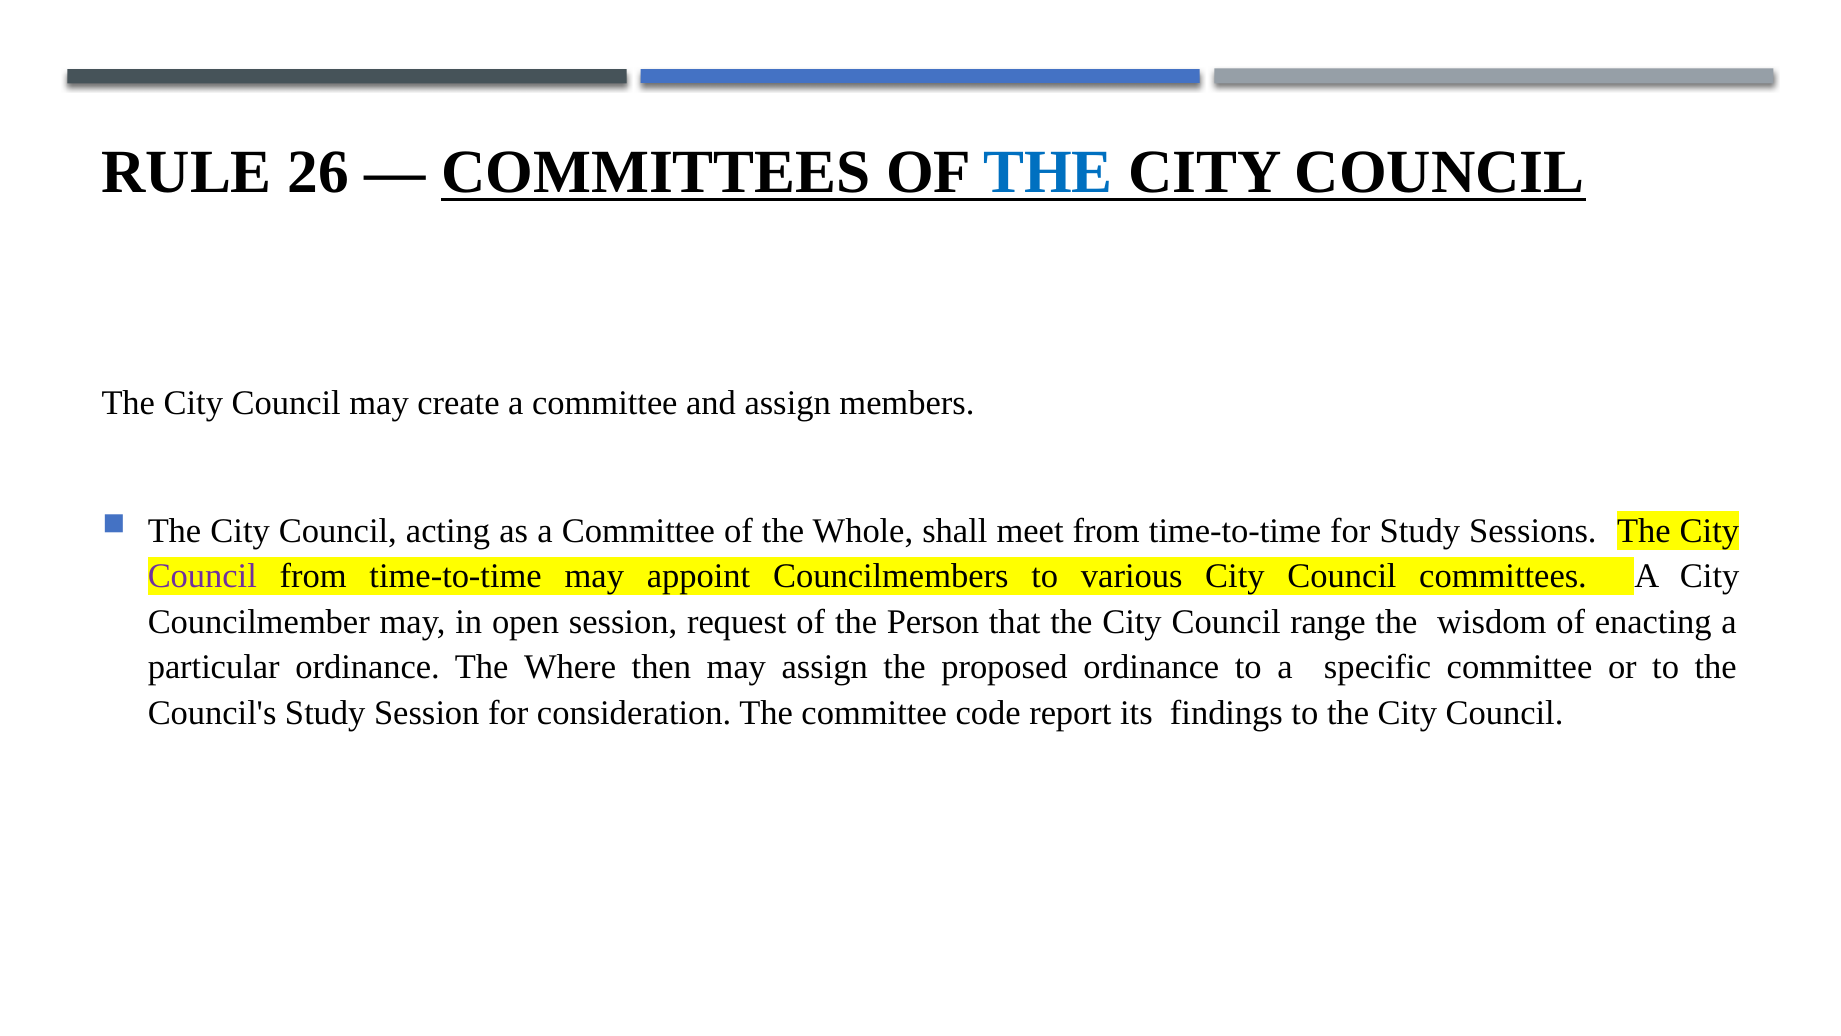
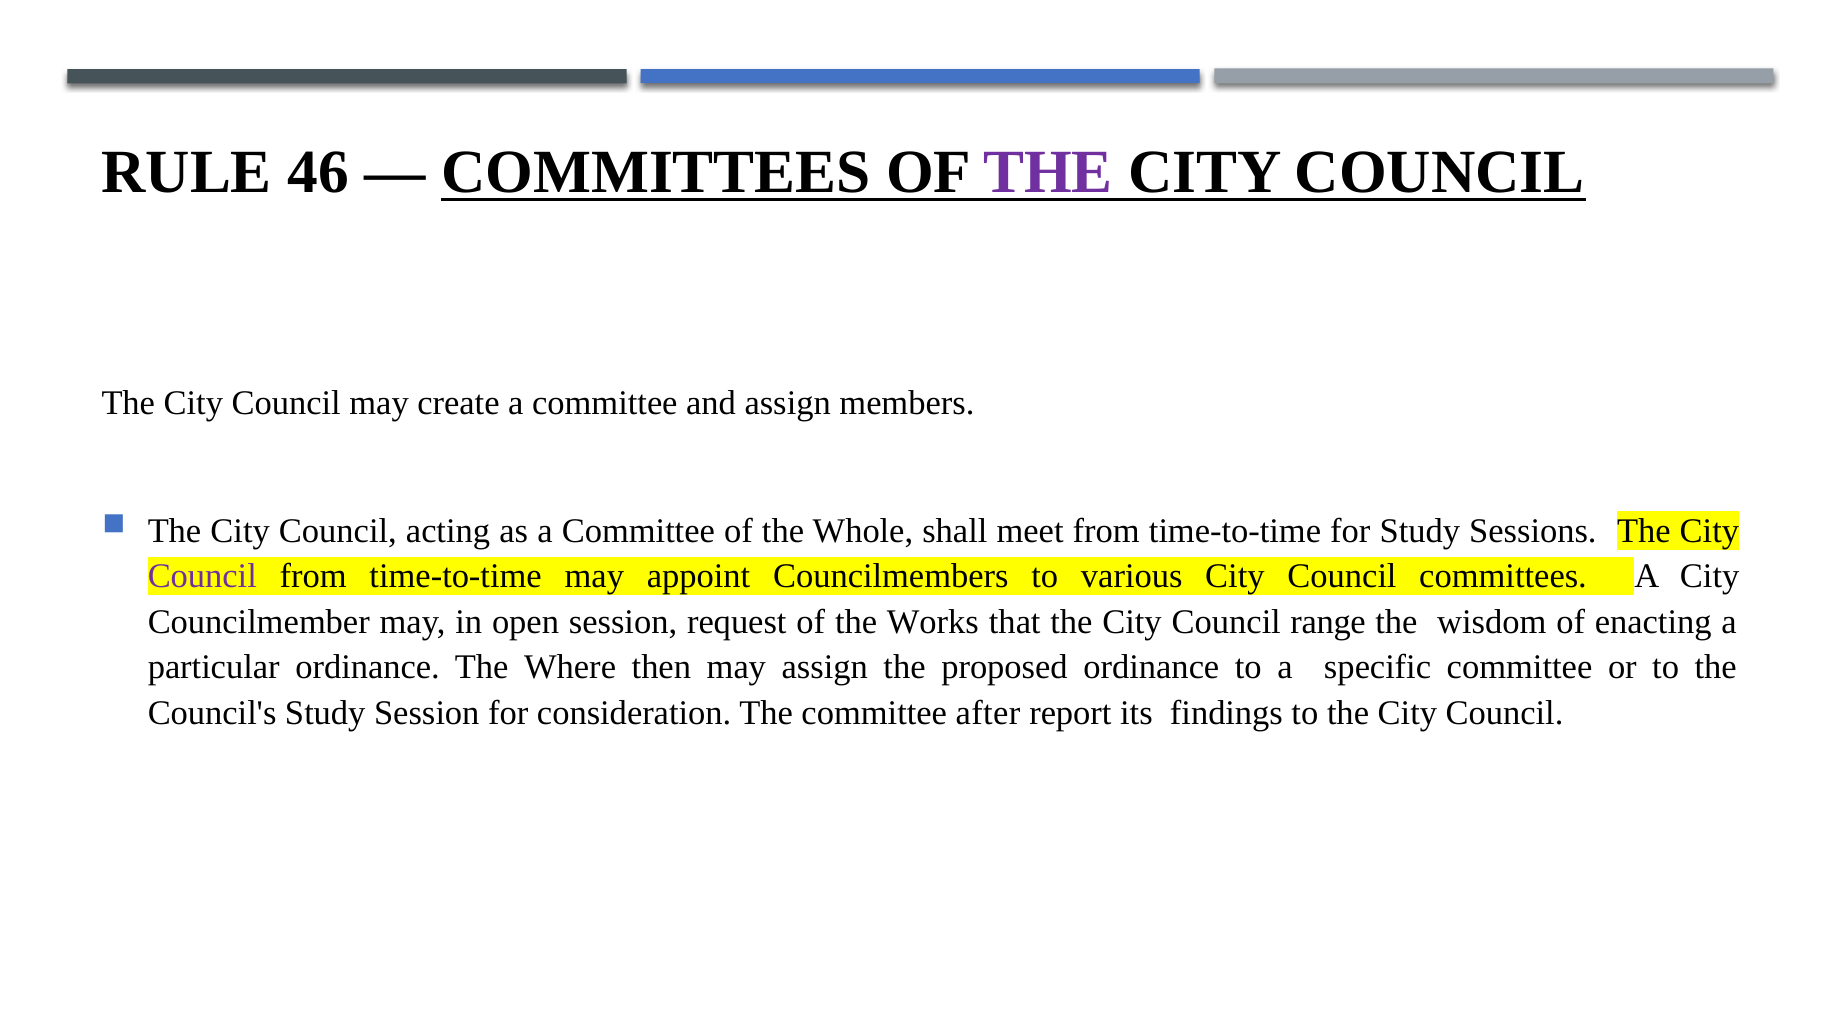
26: 26 -> 46
THE at (1048, 172) colour: blue -> purple
Person: Person -> Works
code: code -> after
